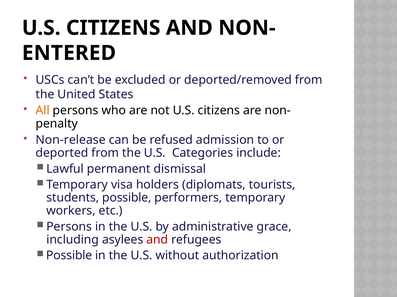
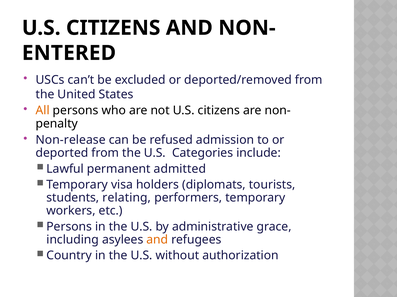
dismissal: dismissal -> admitted
students possible: possible -> relating
and at (157, 240) colour: red -> orange
Possible at (69, 256): Possible -> Country
